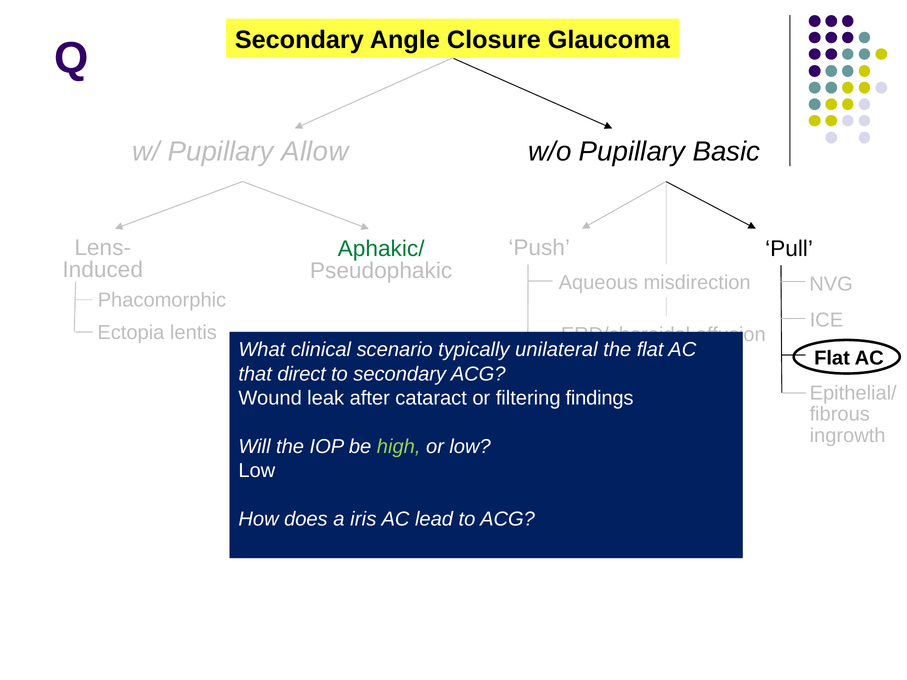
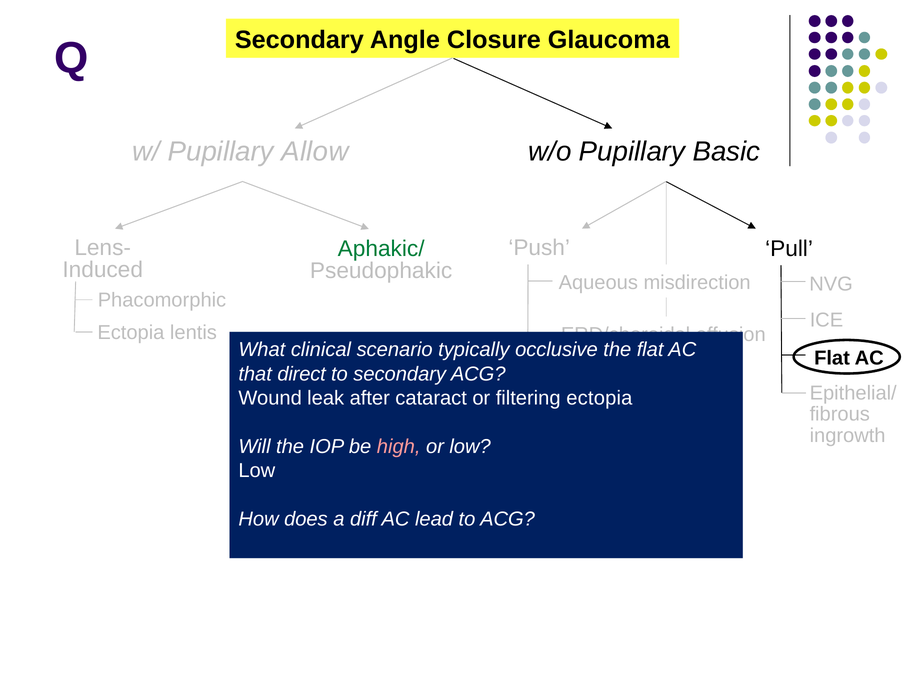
unilateral: unilateral -> occlusive
filtering findings: findings -> ectopia
high colour: light green -> pink
iris: iris -> diff
